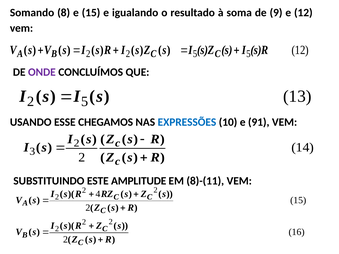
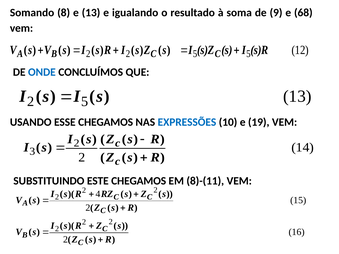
e 15: 15 -> 13
e 12: 12 -> 68
ONDE colour: purple -> blue
91: 91 -> 19
ESTE AMPLITUDE: AMPLITUDE -> CHEGAMOS
